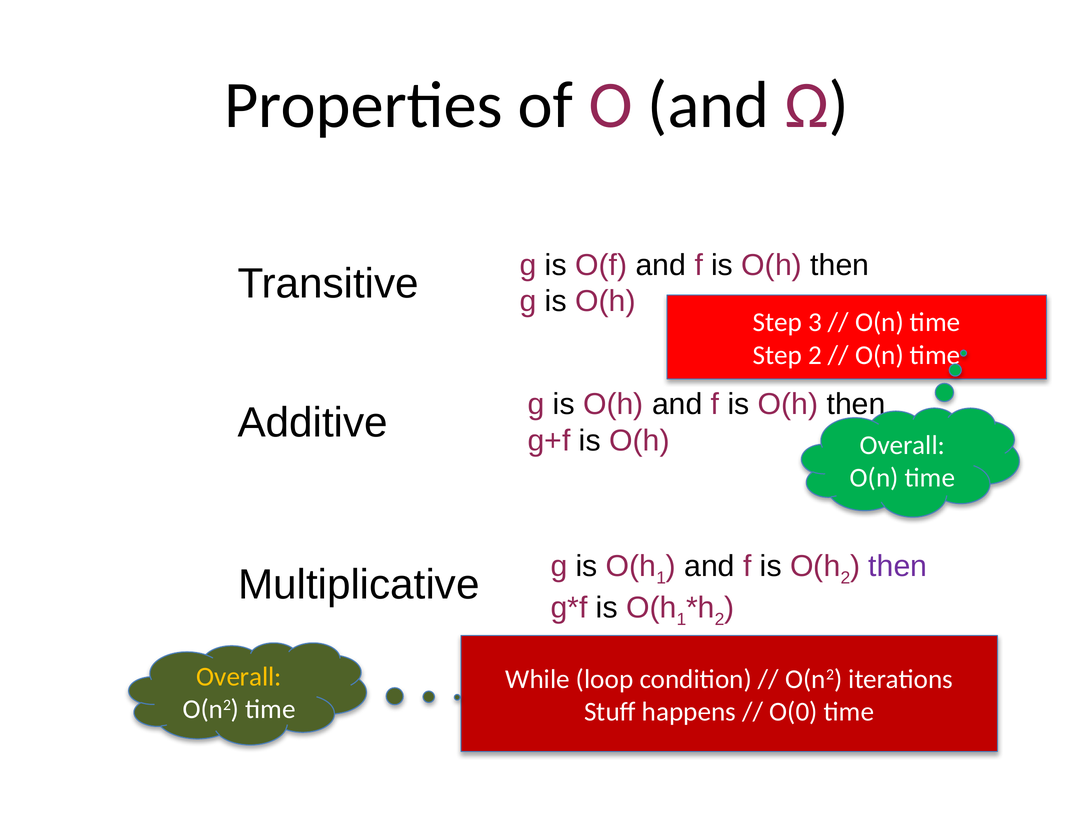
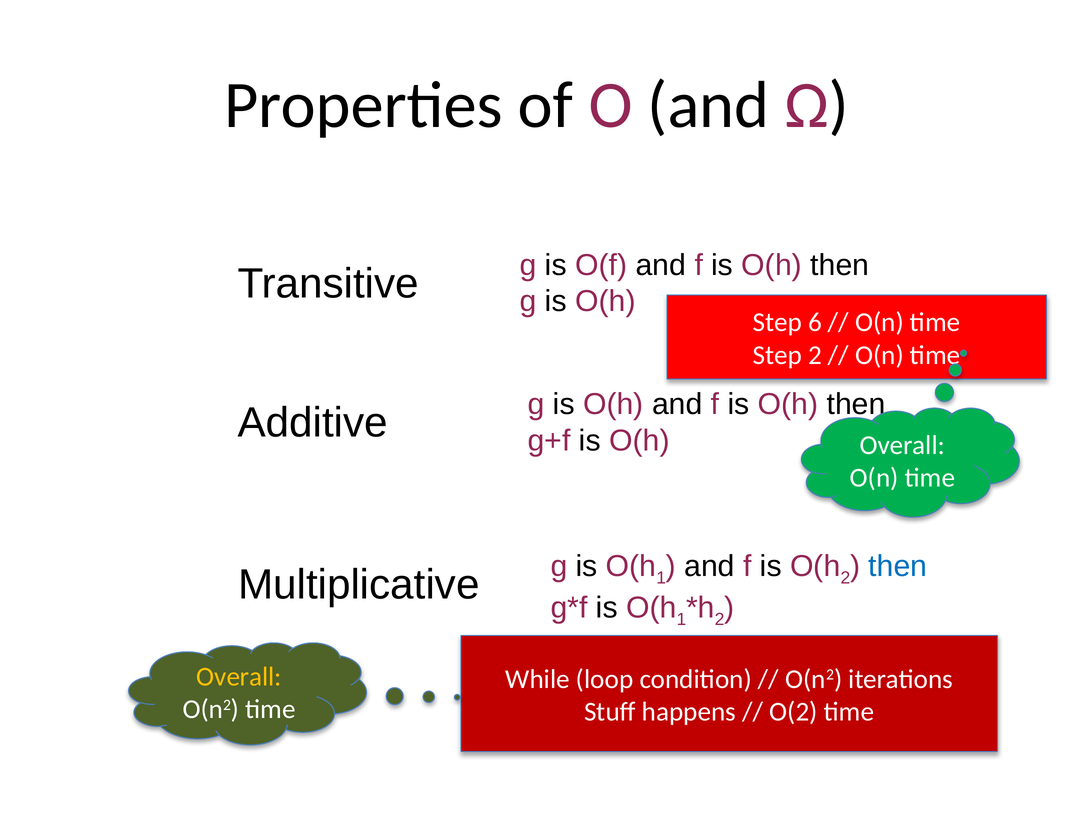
3: 3 -> 6
then at (898, 566) colour: purple -> blue
O(0: O(0 -> O(2
